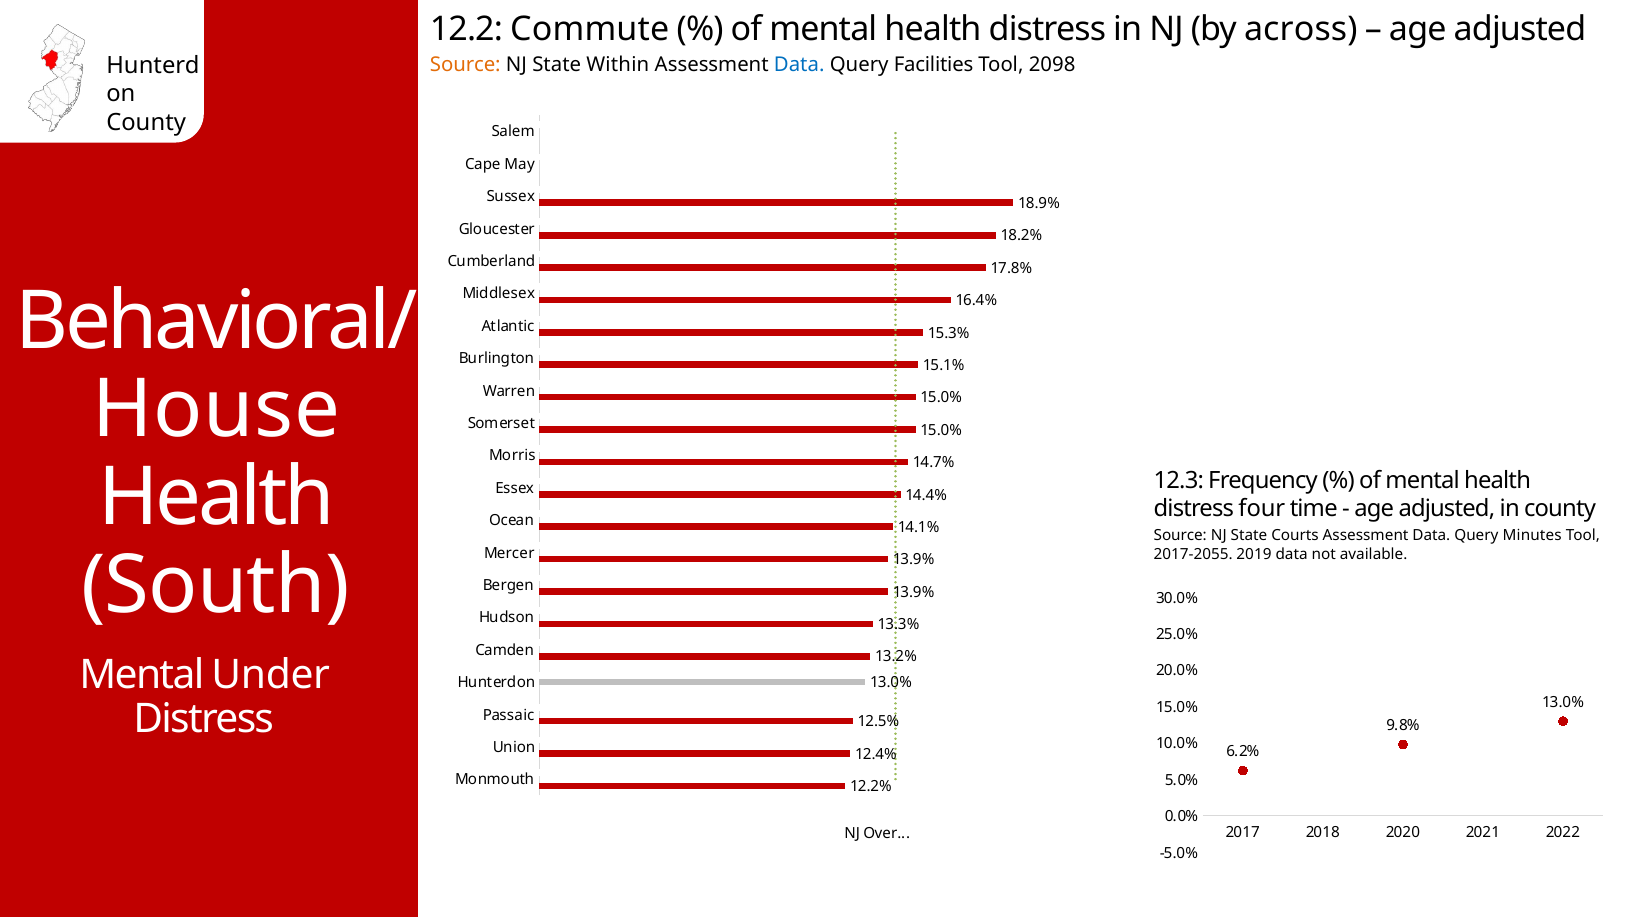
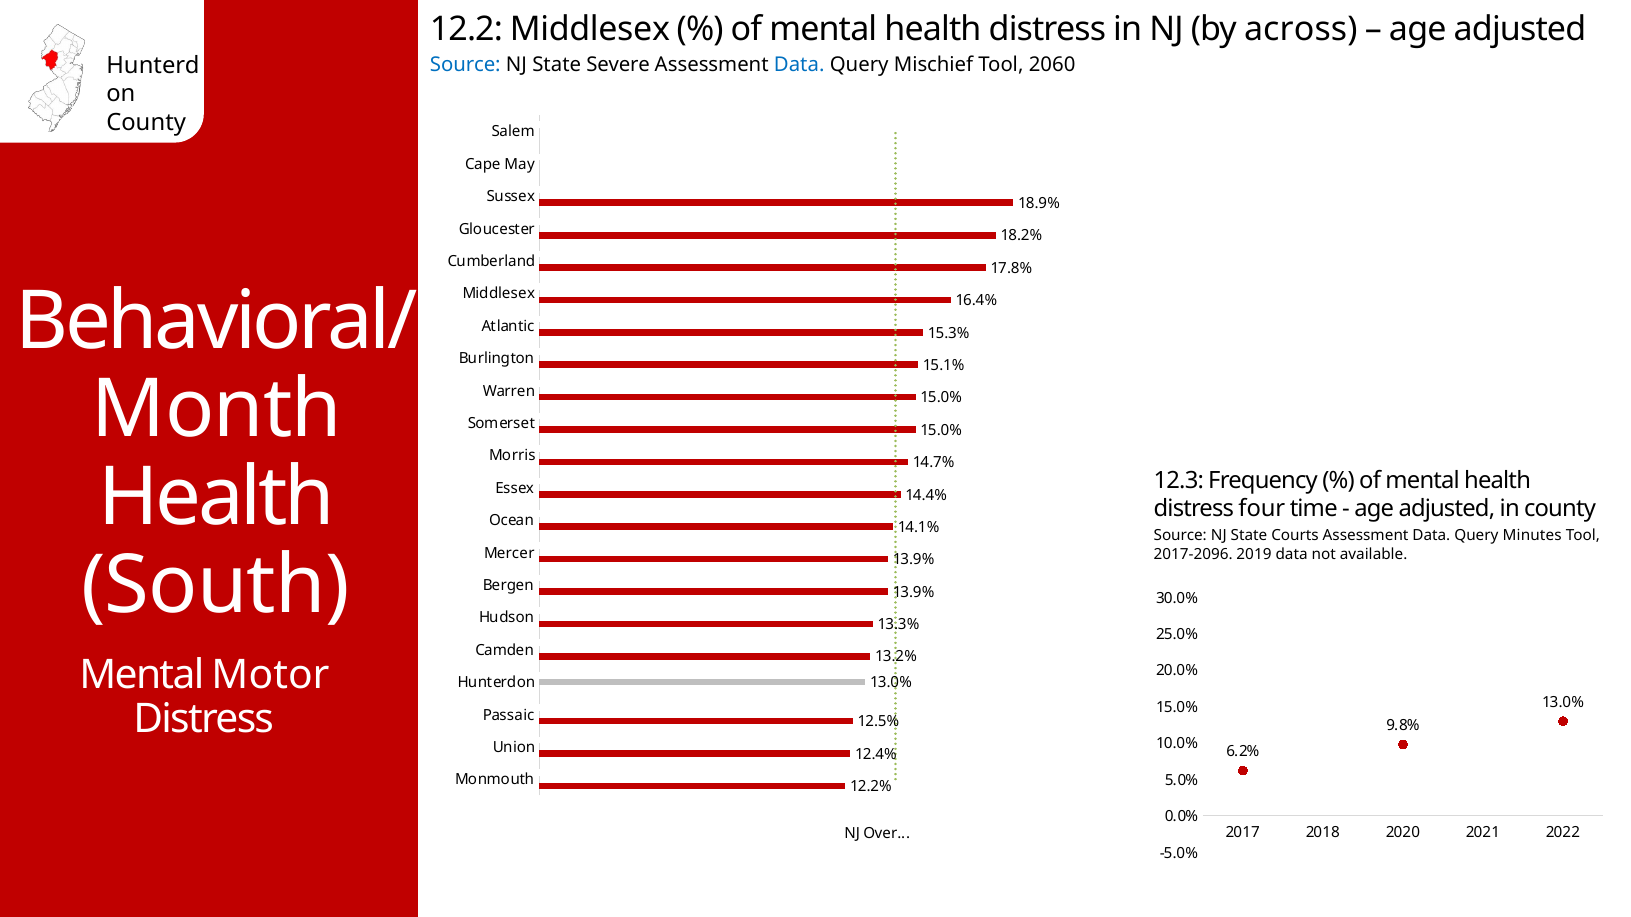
12.2 Commute: Commute -> Middlesex
Source at (465, 65) colour: orange -> blue
Within: Within -> Severe
Facilities: Facilities -> Mischief
2098: 2098 -> 2060
House: House -> Month
2017-2055: 2017-2055 -> 2017-2096
Under: Under -> Motor
